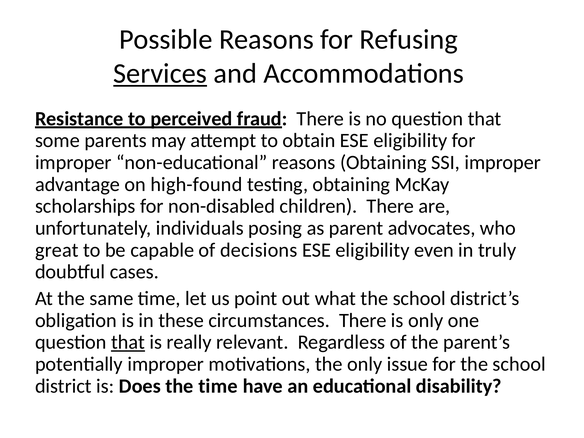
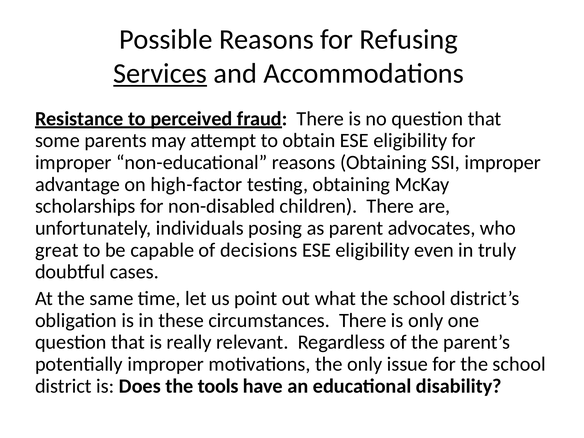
high-found: high-found -> high-factor
that at (128, 342) underline: present -> none
the time: time -> tools
